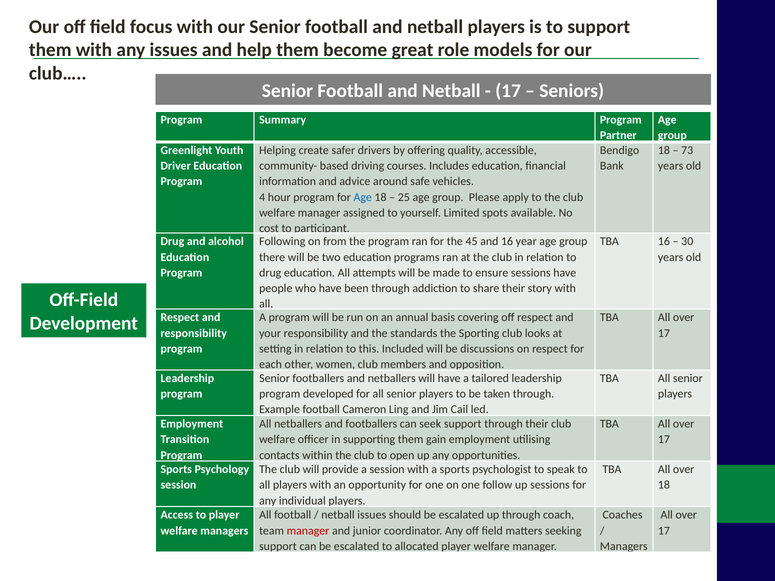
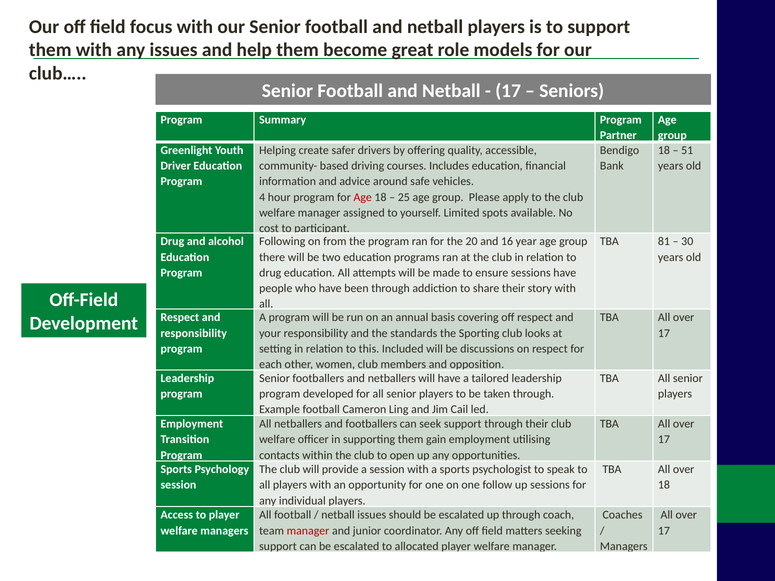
73: 73 -> 51
Age at (363, 197) colour: blue -> red
45: 45 -> 20
TBA 16: 16 -> 81
